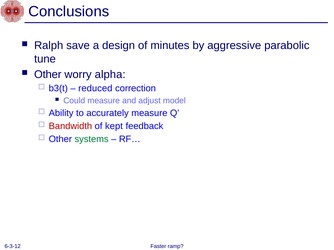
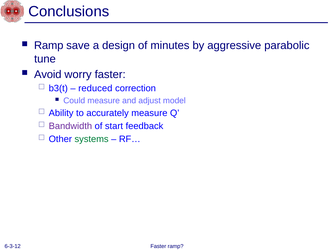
Ralph at (49, 46): Ralph -> Ramp
Other at (48, 75): Other -> Avoid
worry alpha: alpha -> faster
Bandwidth colour: red -> purple
kept: kept -> start
